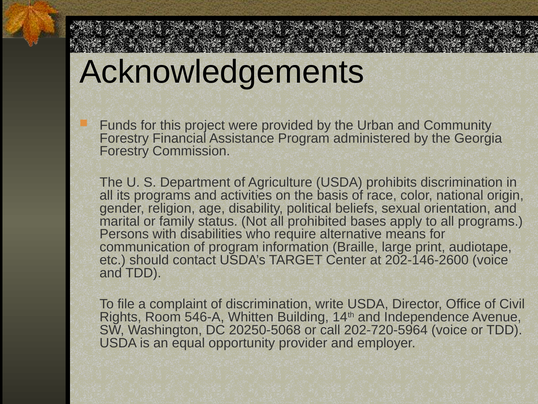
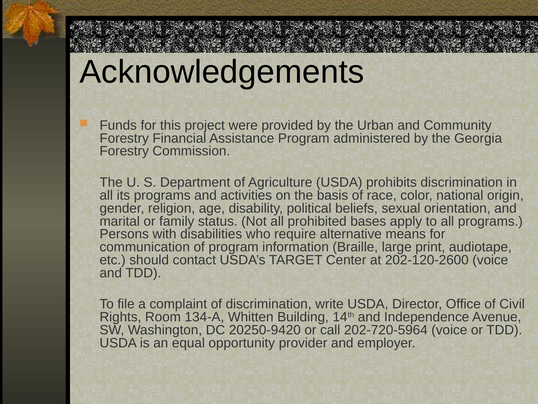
202-146-2600: 202-146-2600 -> 202-120-2600
546-A: 546-A -> 134-A
20250-5068: 20250-5068 -> 20250-9420
